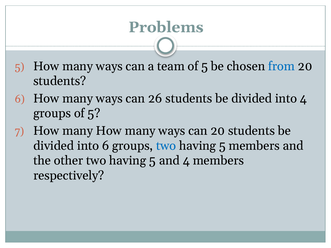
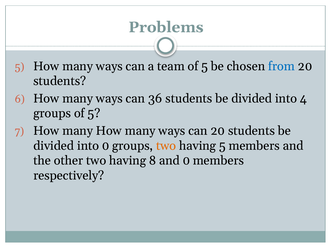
26: 26 -> 36
into 6: 6 -> 0
two at (166, 146) colour: blue -> orange
other two having 5: 5 -> 8
and 4: 4 -> 0
